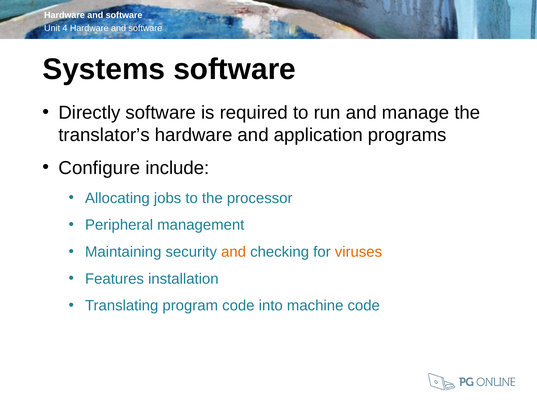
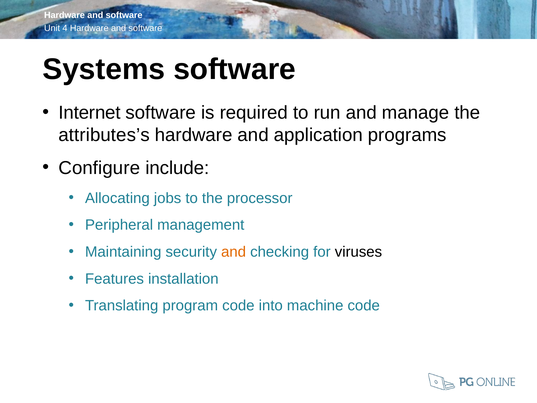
Directly: Directly -> Internet
translator’s: translator’s -> attributes’s
viruses colour: orange -> black
